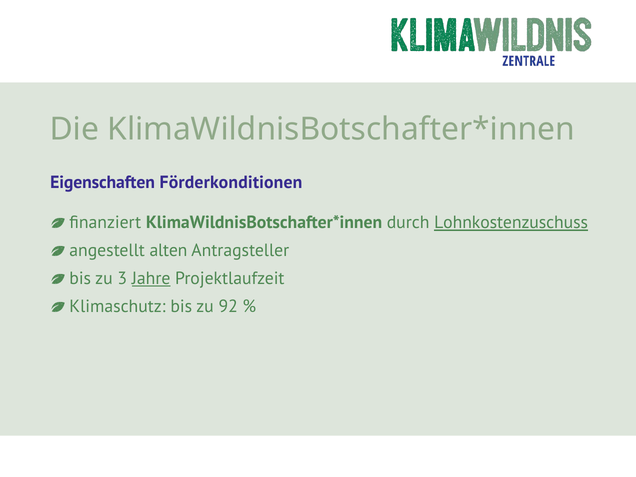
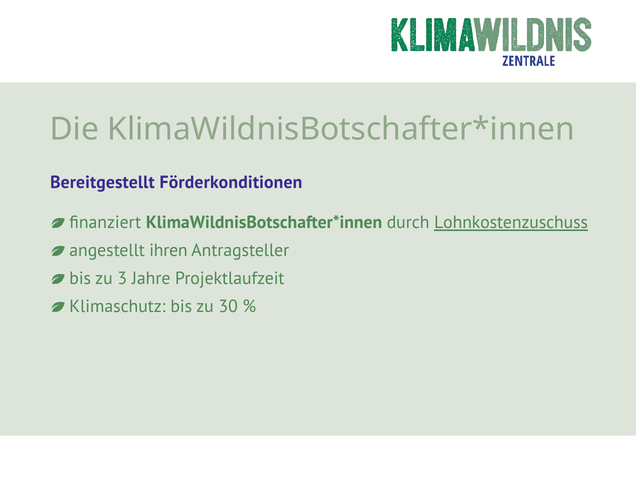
Eigenschaften: Eigenschaften -> Bereitgestellt
alten: alten -> ihren
Jahre underline: present -> none
92: 92 -> 30
